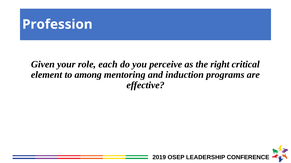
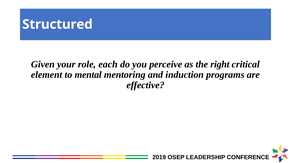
Profession: Profession -> Structured
among: among -> mental
